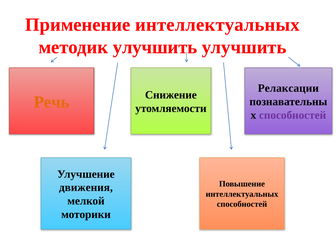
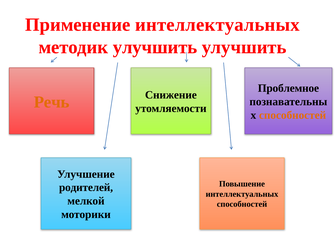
Релаксации: Релаксации -> Проблемное
способностей at (293, 115) colour: purple -> orange
движения: движения -> родителей
